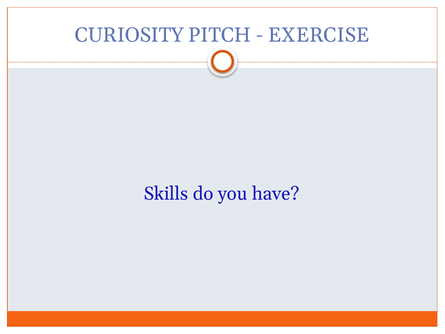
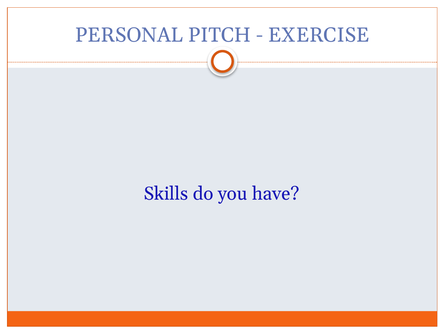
CURIOSITY: CURIOSITY -> PERSONAL
